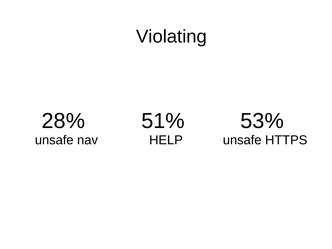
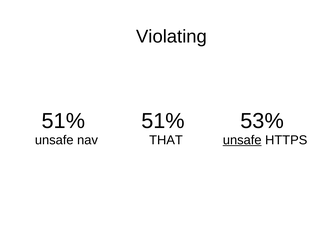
28% at (63, 121): 28% -> 51%
HELP: HELP -> THAT
unsafe at (242, 140) underline: none -> present
